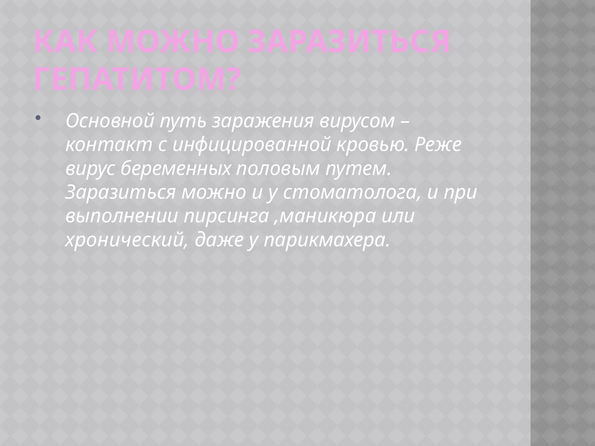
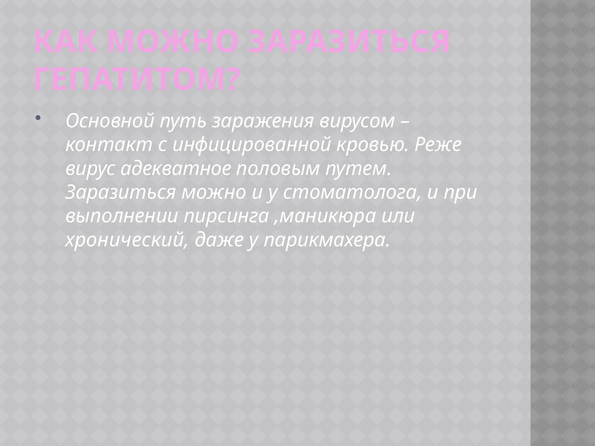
беременных: беременных -> адекватное
